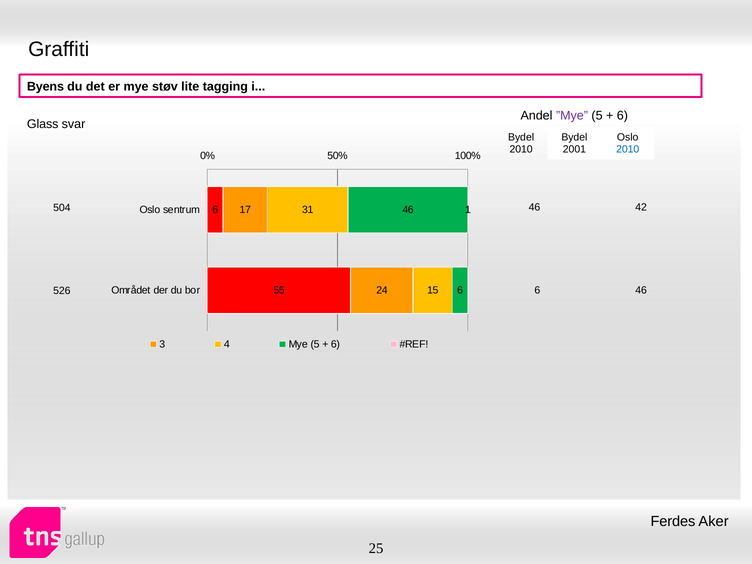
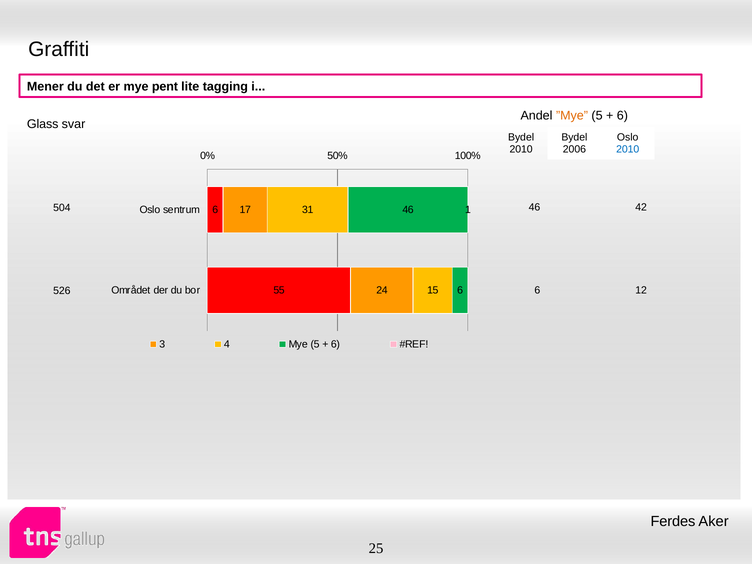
Byens: Byens -> Mener
støv: støv -> pent
”Mye colour: purple -> orange
2001: 2001 -> 2006
6 46: 46 -> 12
